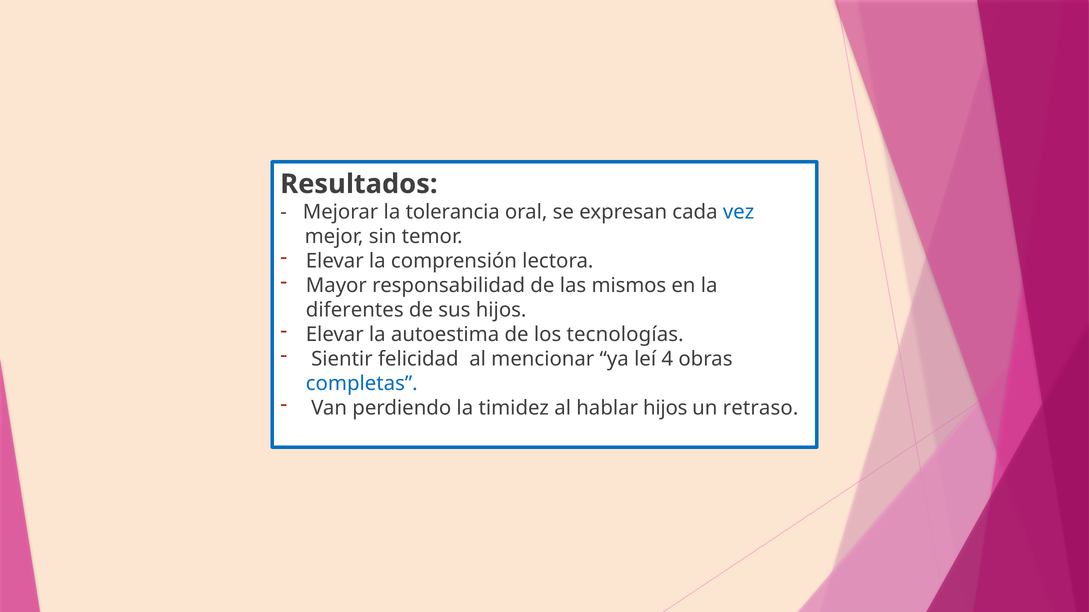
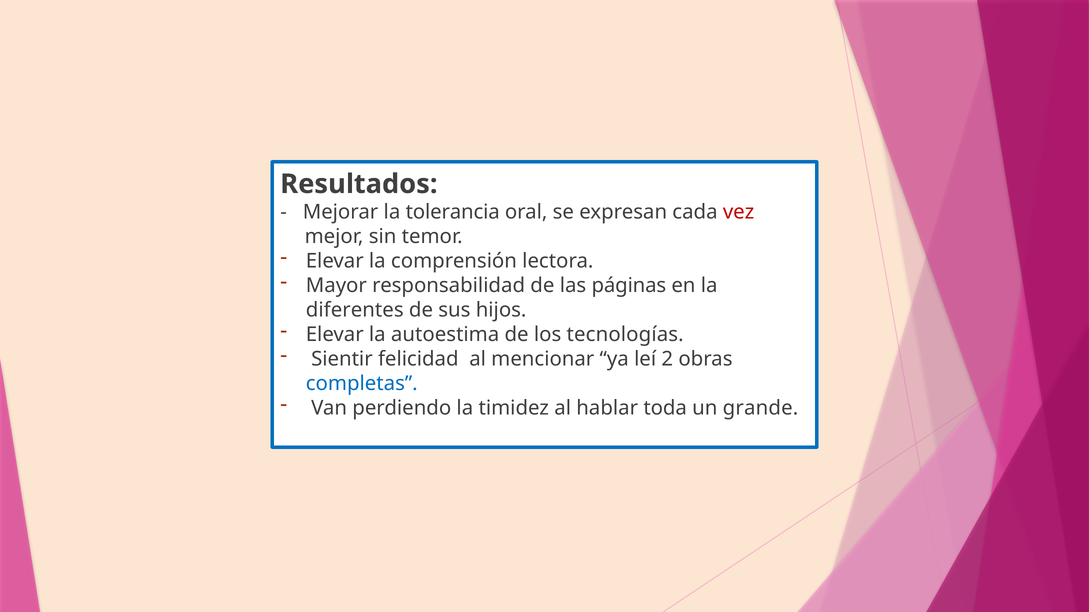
vez colour: blue -> red
mismos: mismos -> páginas
4: 4 -> 2
hablar hijos: hijos -> toda
retraso: retraso -> grande
